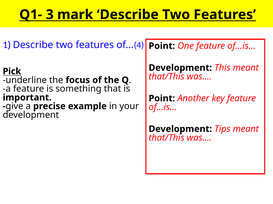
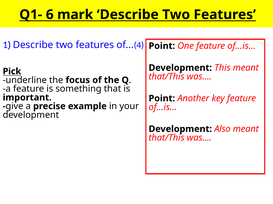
3: 3 -> 6
Tips: Tips -> Also
